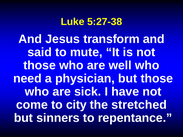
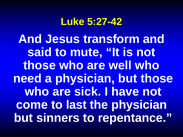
5:27-38: 5:27-38 -> 5:27-42
city: city -> last
the stretched: stretched -> physician
